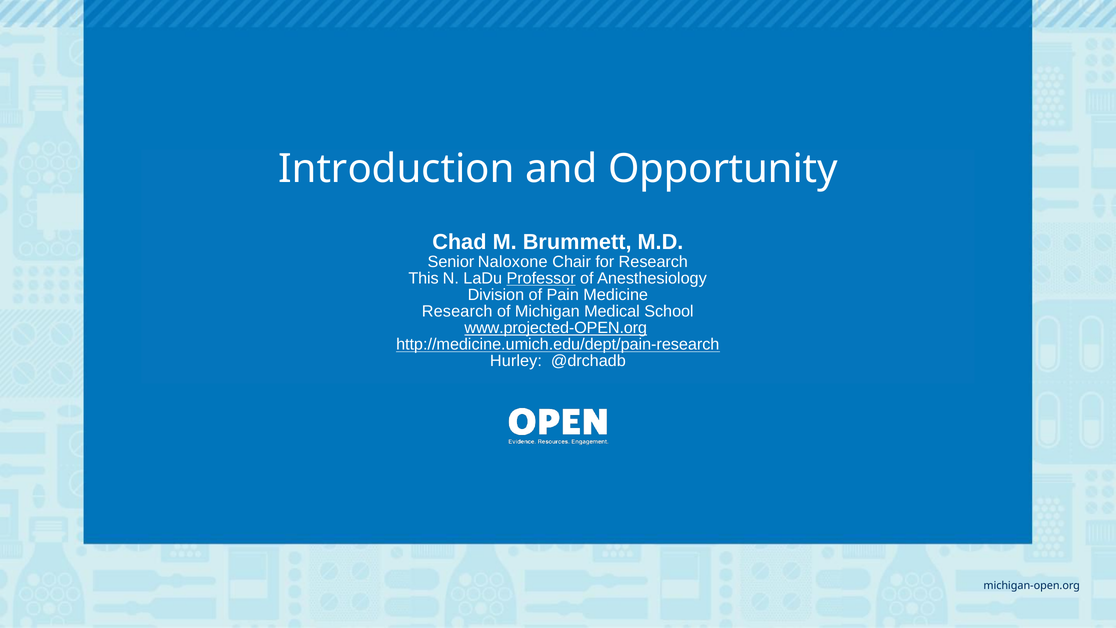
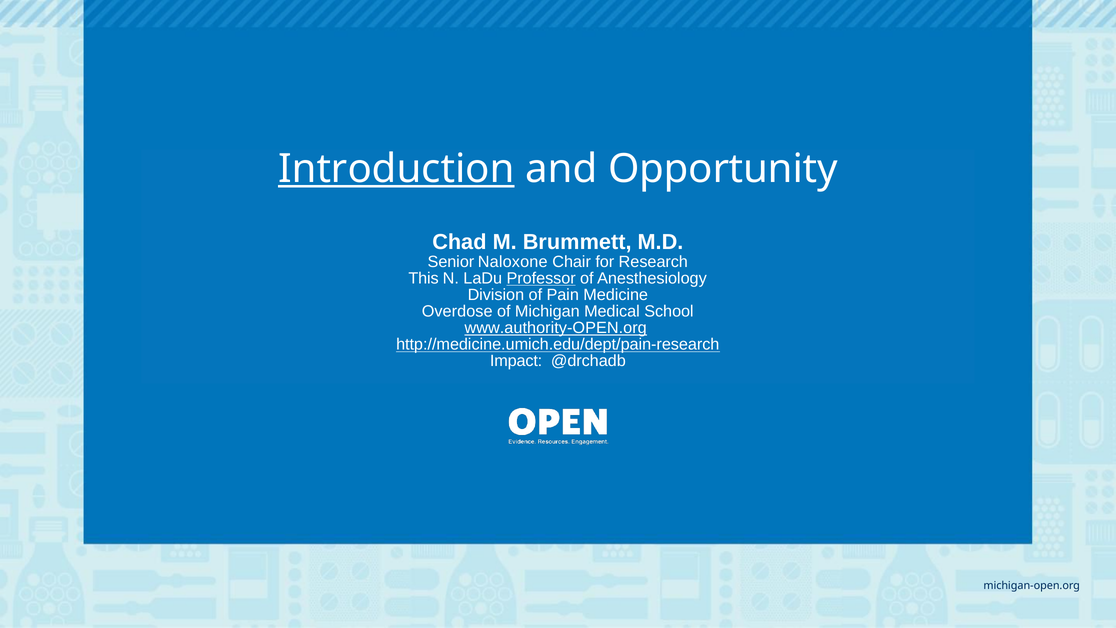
Introduction underline: none -> present
Research at (457, 311): Research -> Overdose
www.projected-OPEN.org: www.projected-OPEN.org -> www.authority-OPEN.org
Hurley: Hurley -> Impact
